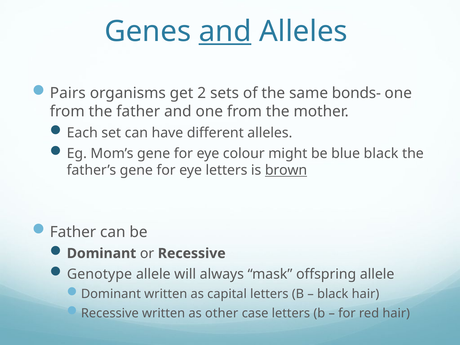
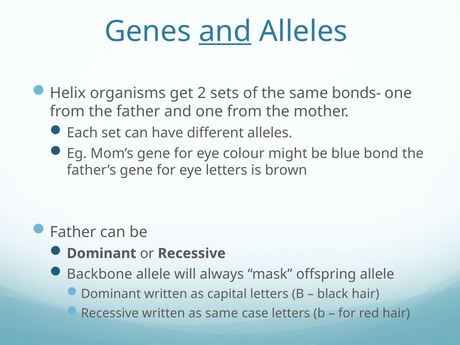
Pairs: Pairs -> Helix
blue black: black -> bond
brown underline: present -> none
Genotype: Genotype -> Backbone
as other: other -> same
